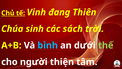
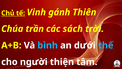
đang: đang -> gánh
sinh: sinh -> trần
thế colour: light green -> light blue
